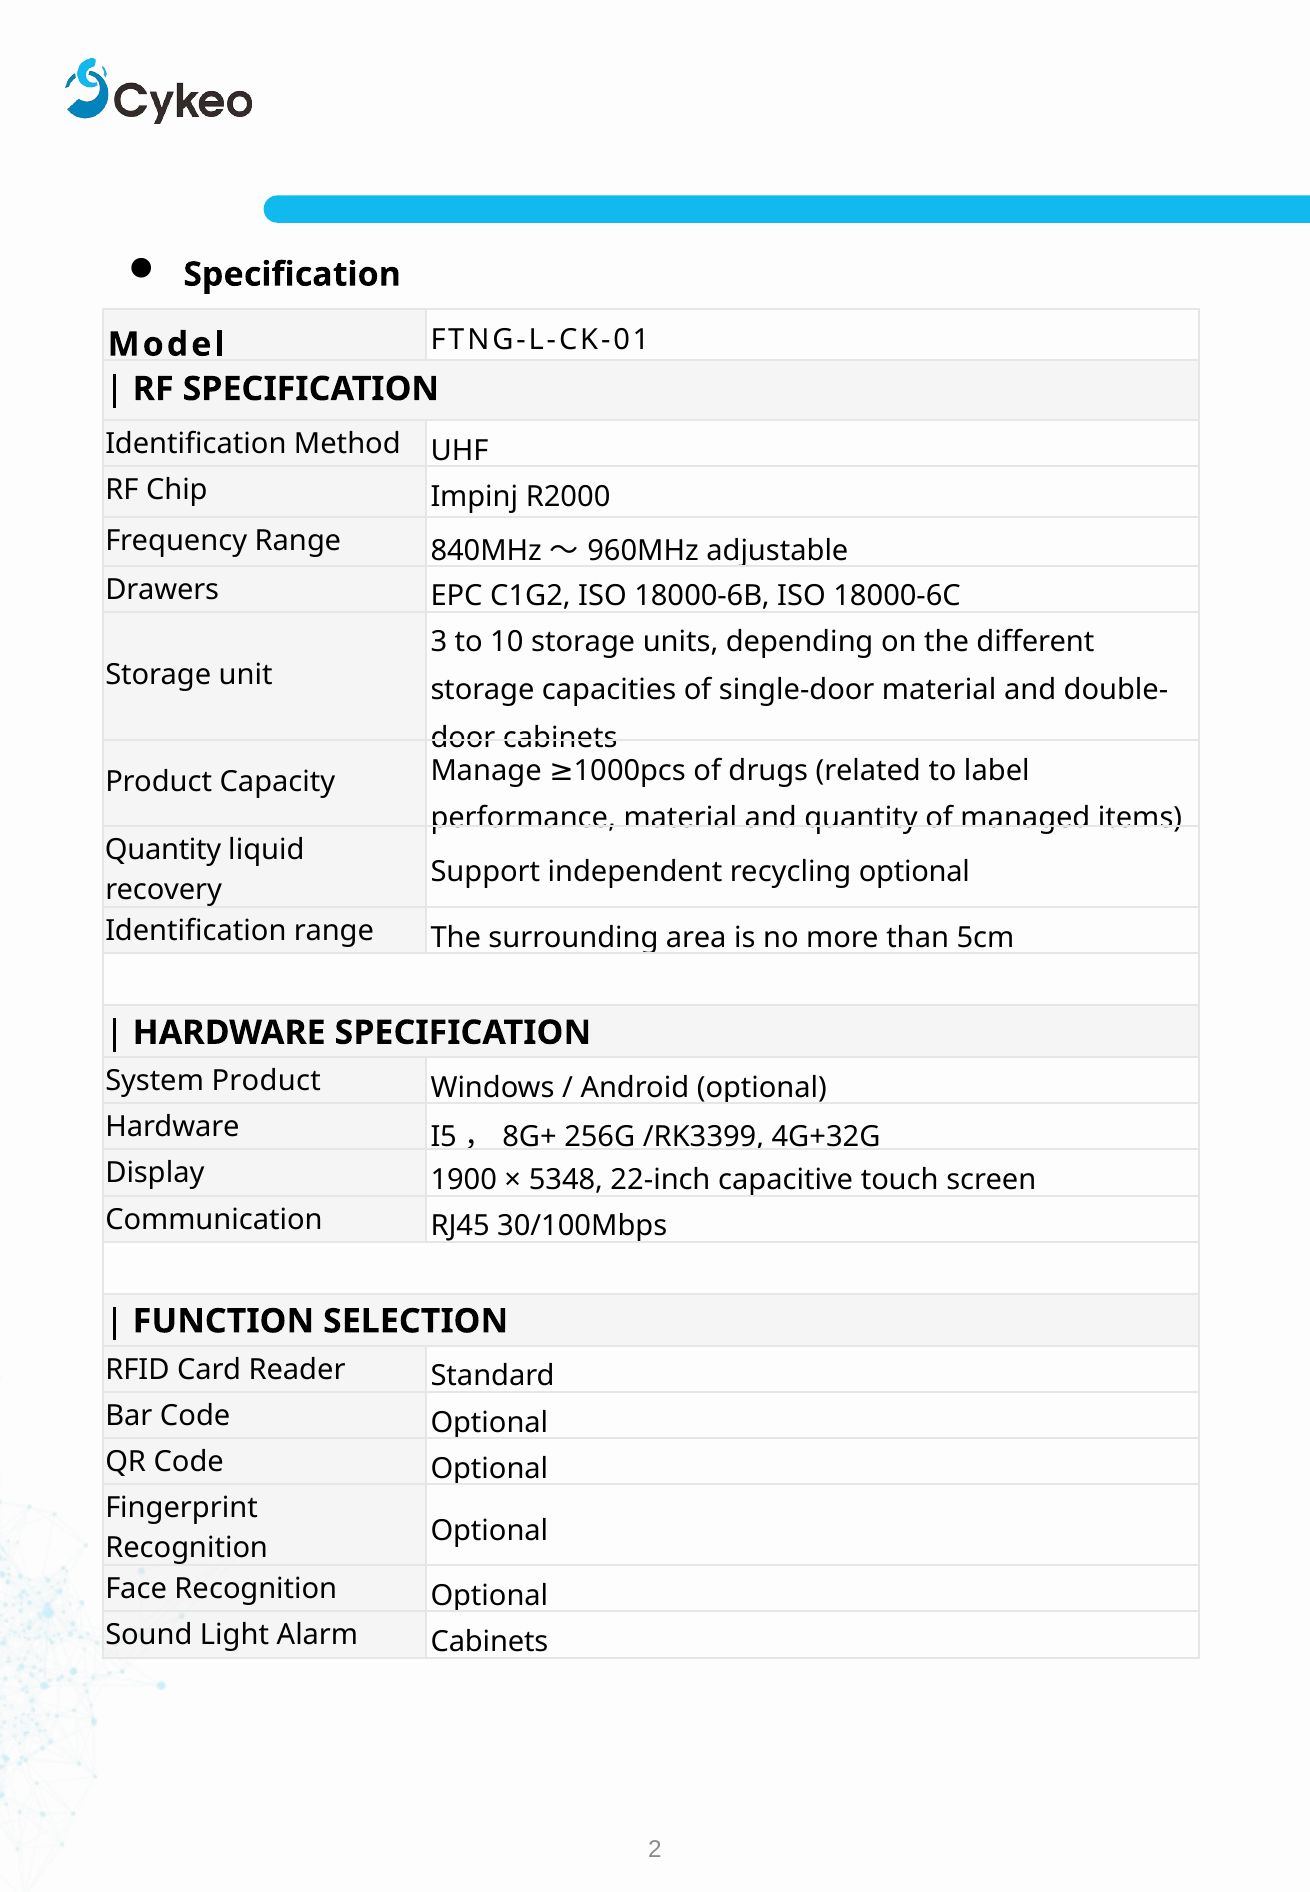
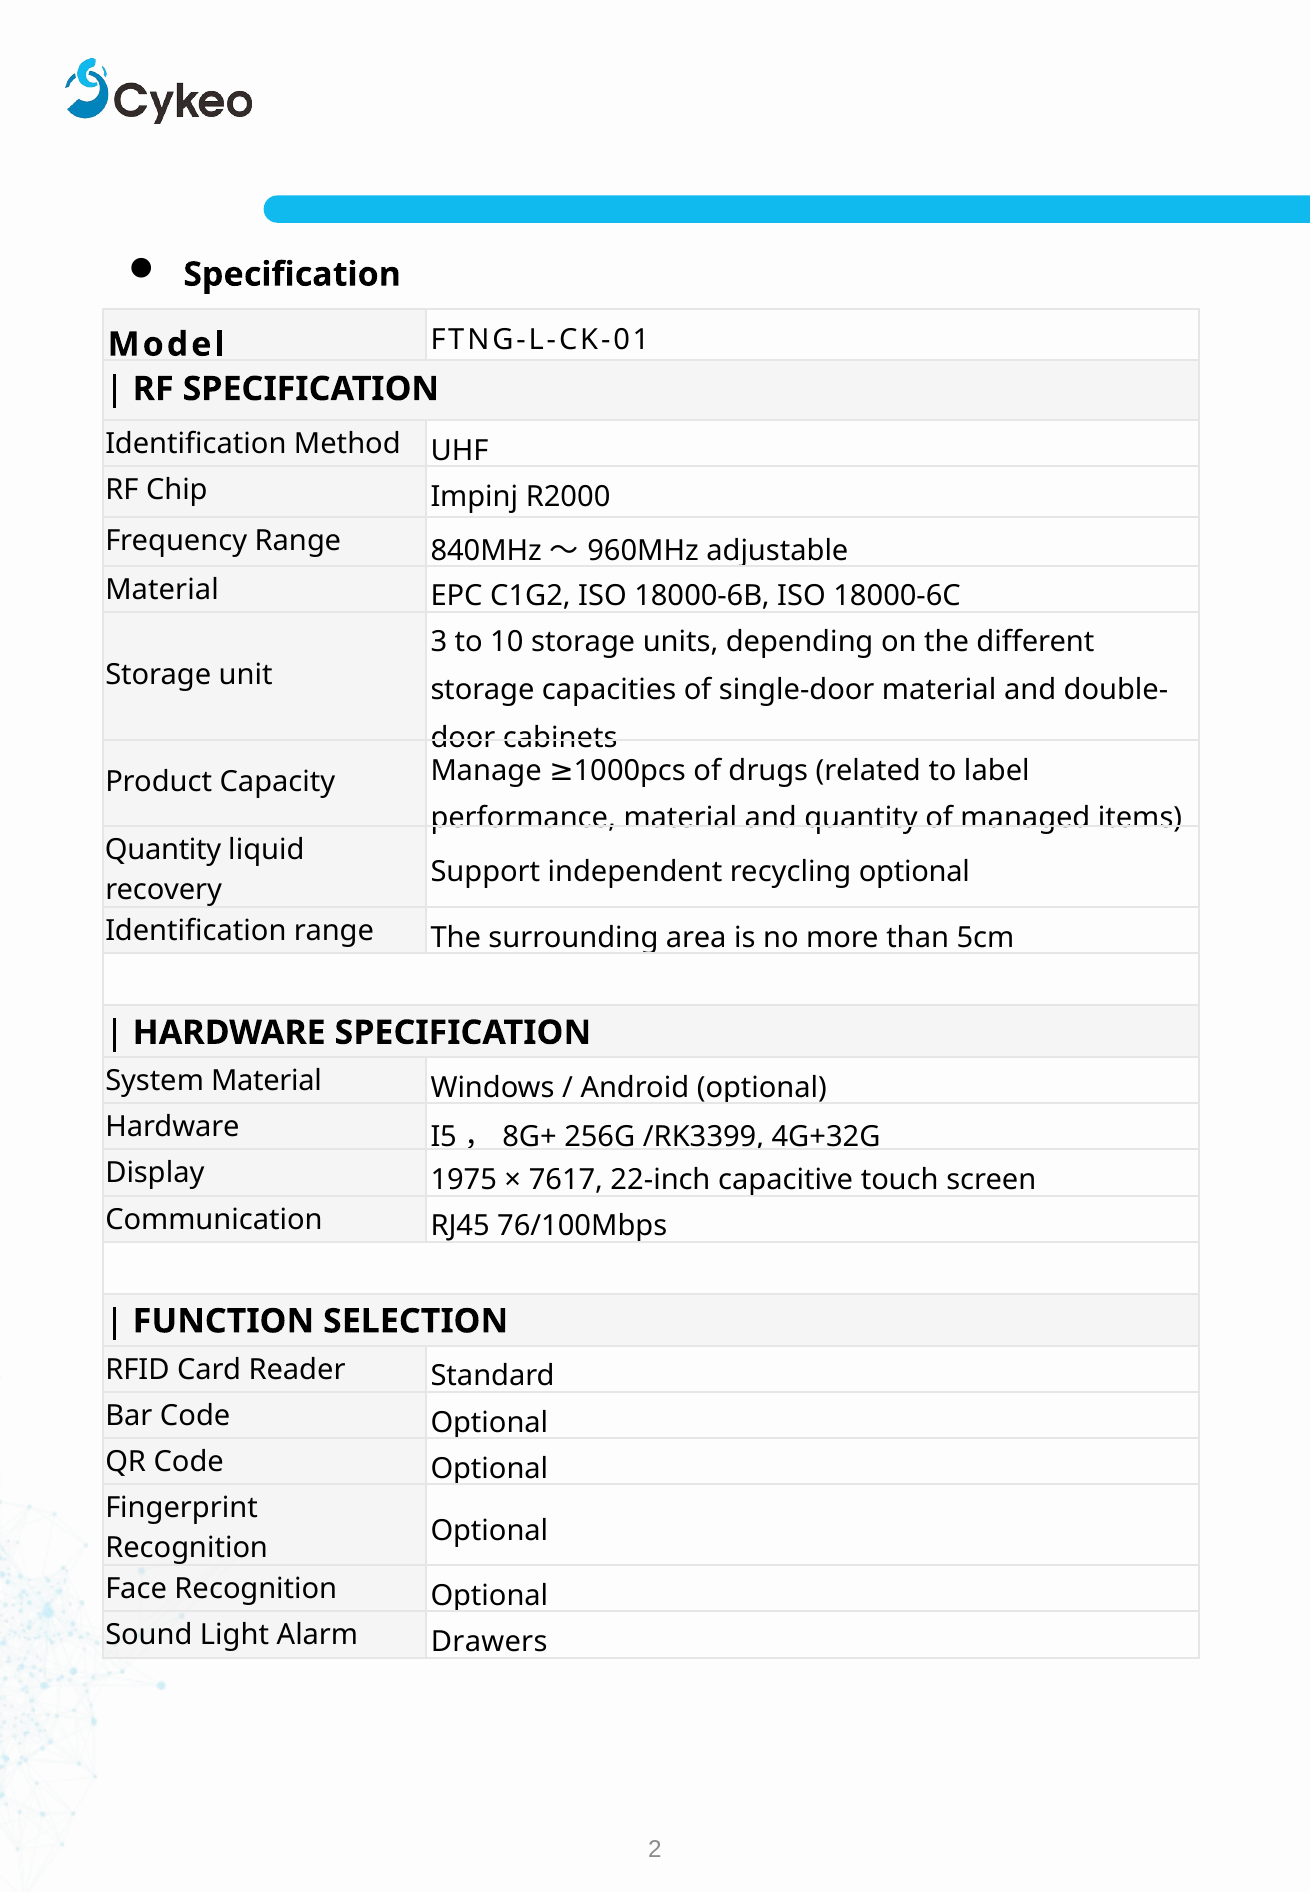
Drawers at (162, 589): Drawers -> Material
System Product: Product -> Material
1900: 1900 -> 1975
5348: 5348 -> 7617
30/100Mbps: 30/100Mbps -> 76/100Mbps
Alarm Cabinets: Cabinets -> Drawers
